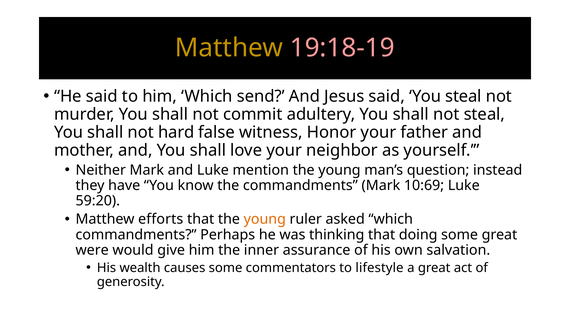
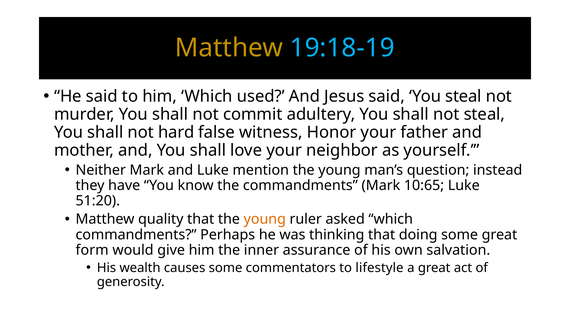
19:18-19 colour: pink -> light blue
send: send -> used
10:69: 10:69 -> 10:65
59:20: 59:20 -> 51:20
efforts: efforts -> quality
were: were -> form
